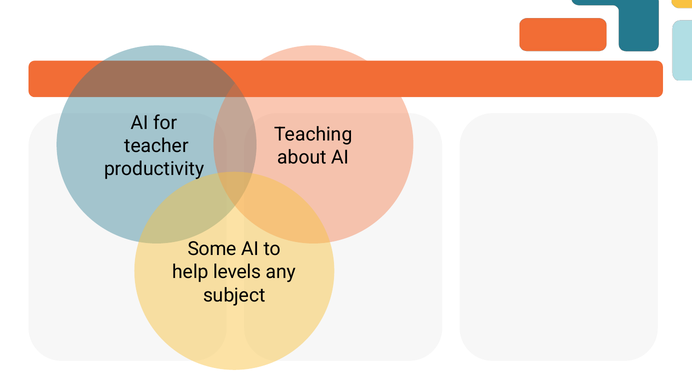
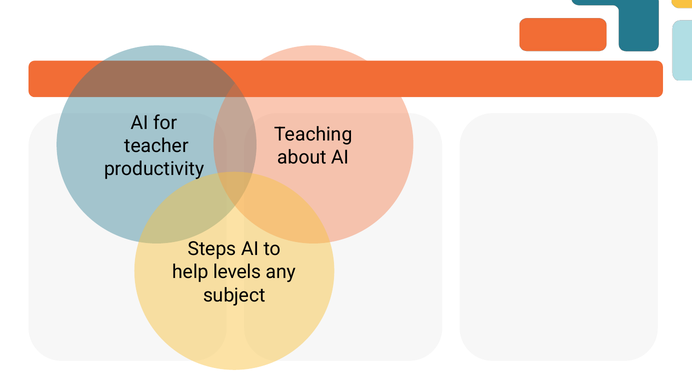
Some: Some -> Steps
